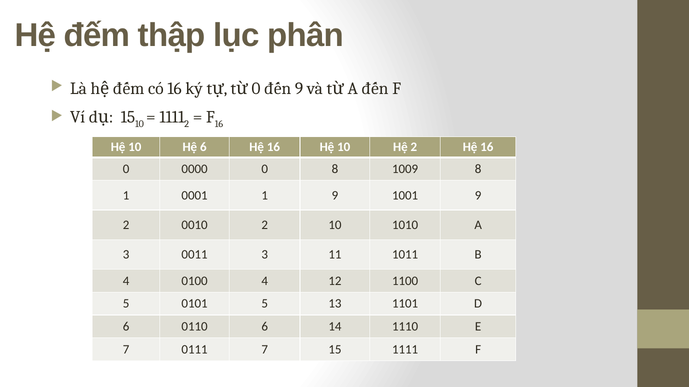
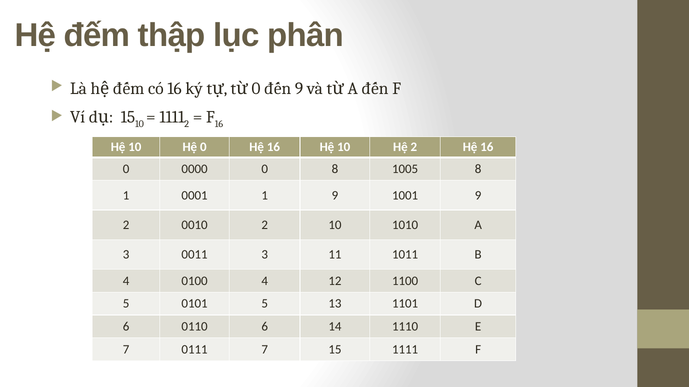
Hệ 6: 6 -> 0
1009: 1009 -> 1005
